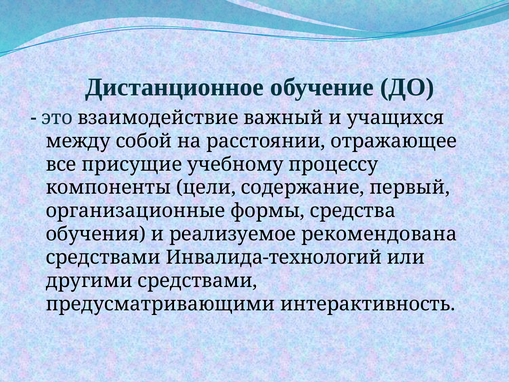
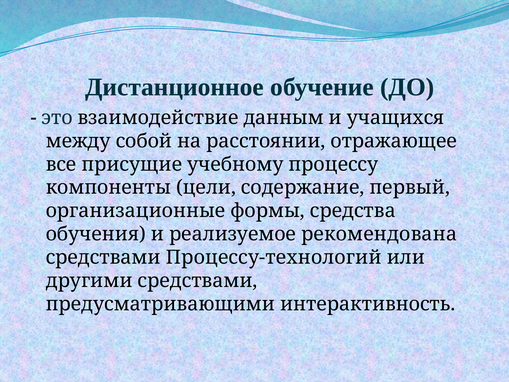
важный: важный -> данным
Инвалида-технологий: Инвалида-технологий -> Процессу-технологий
